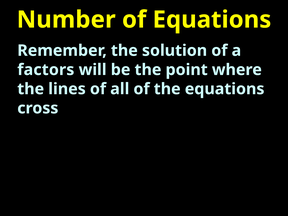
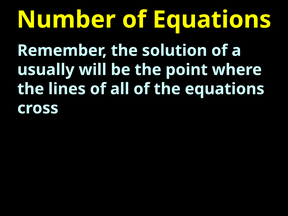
factors: factors -> usually
